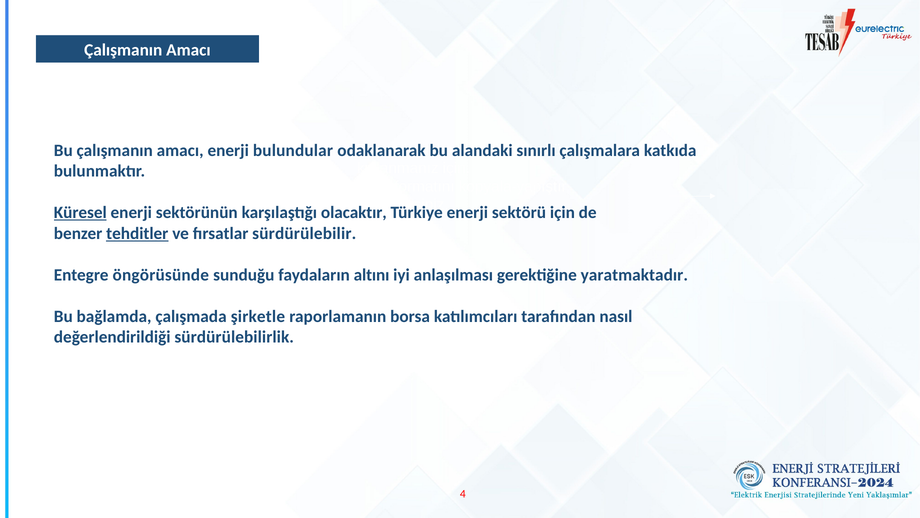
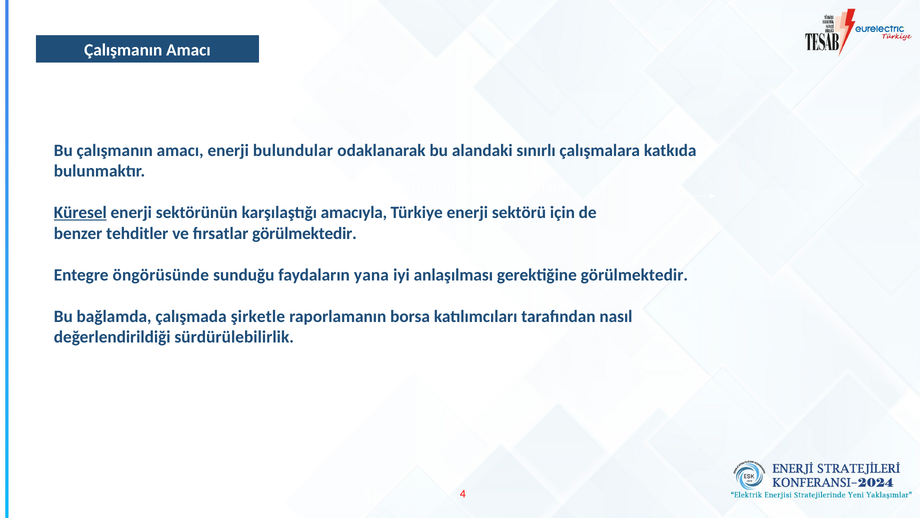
olacaktır: olacaktır -> amacıyla
tehditler underline: present -> none
fırsatlar sürdürülebilir: sürdürülebilir -> görülmektedir
altını: altını -> yana
gerektiğine yaratmaktadır: yaratmaktadır -> görülmektedir
